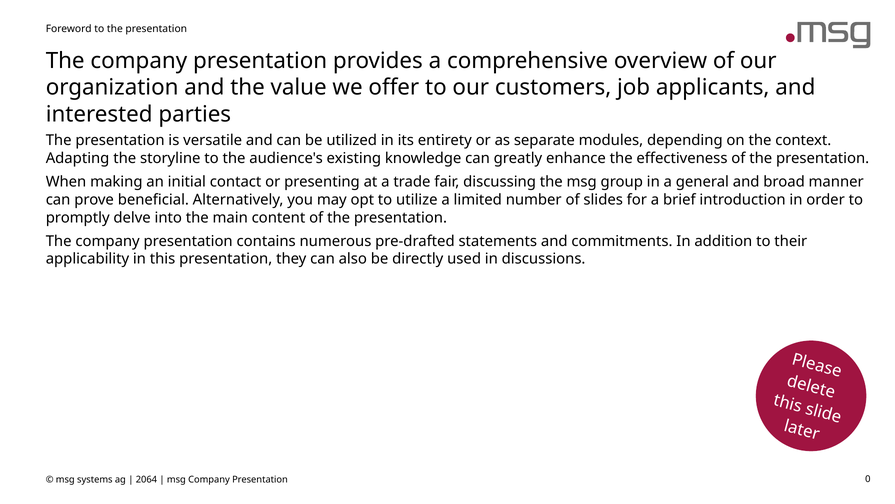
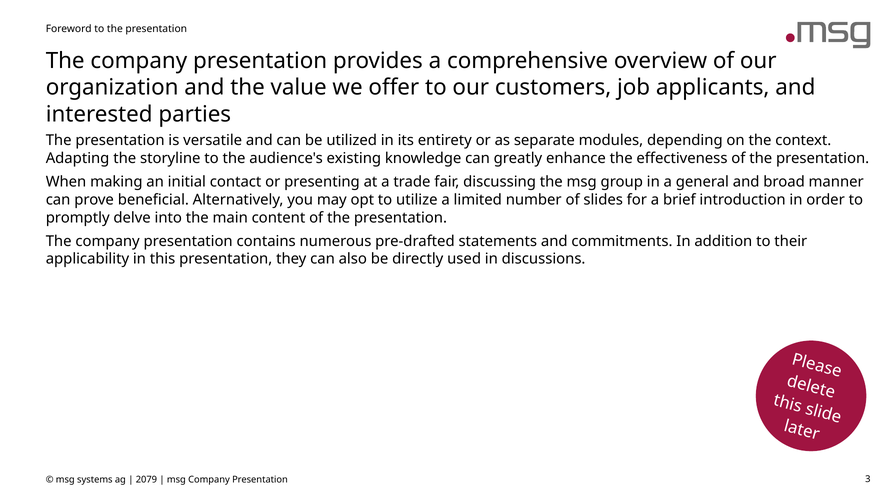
2064: 2064 -> 2079
0: 0 -> 3
